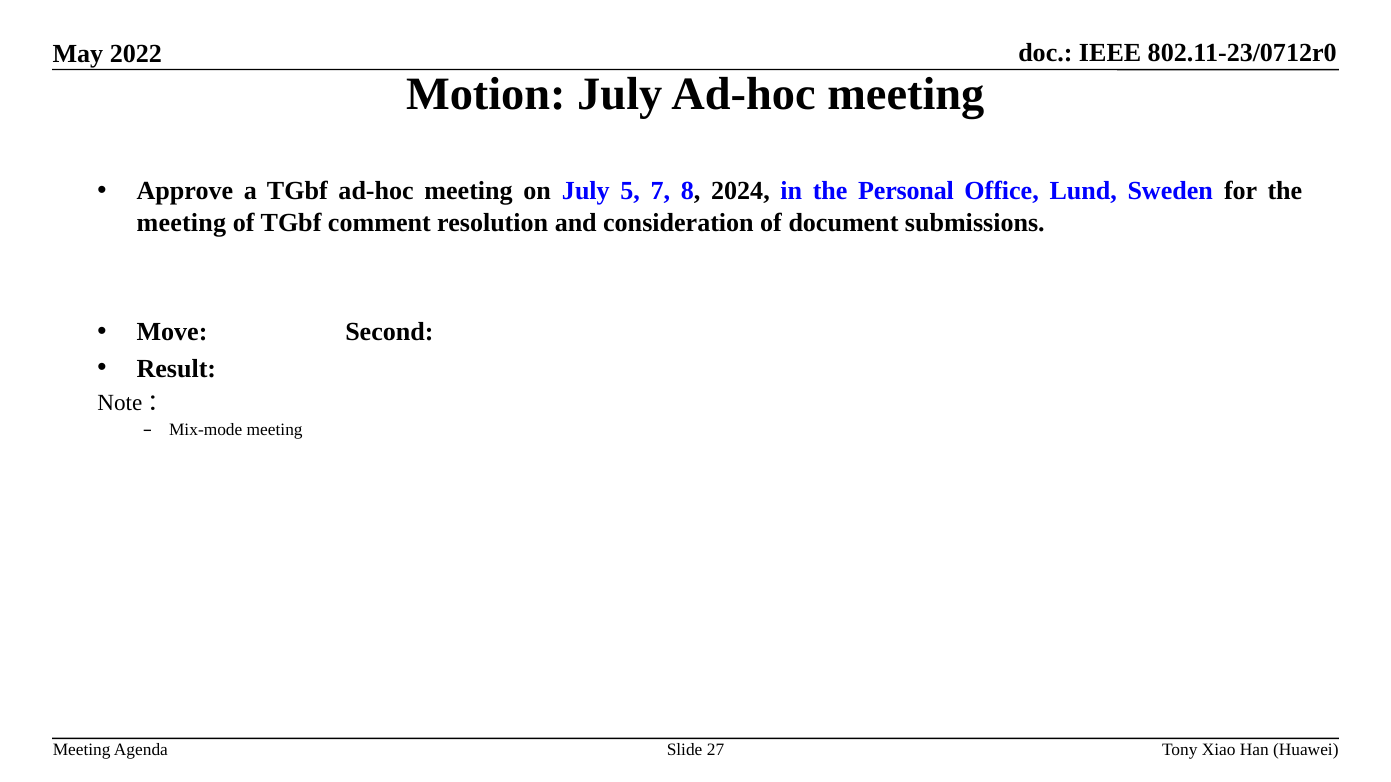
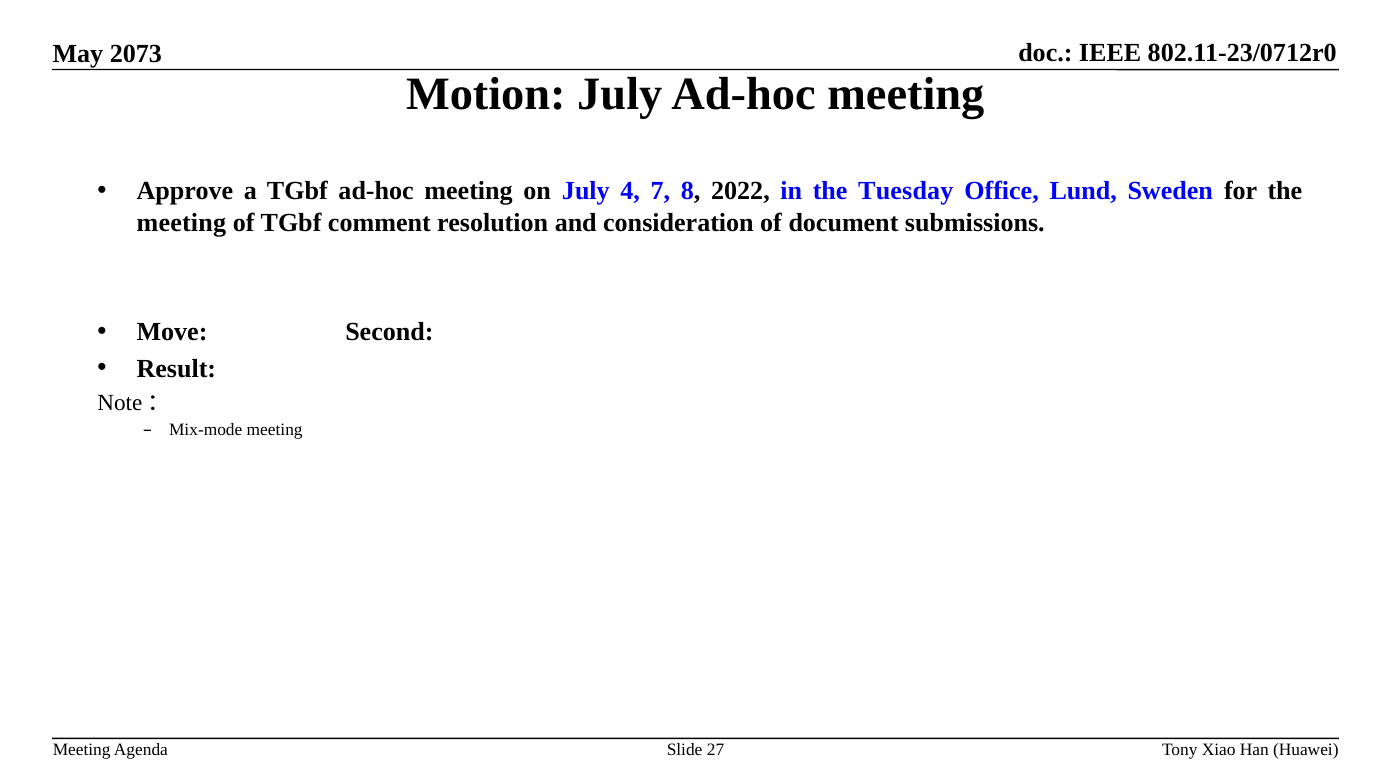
2022: 2022 -> 2073
5: 5 -> 4
2024: 2024 -> 2022
Personal: Personal -> Tuesday
